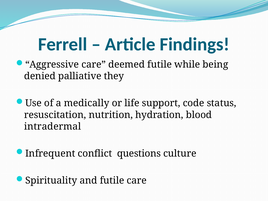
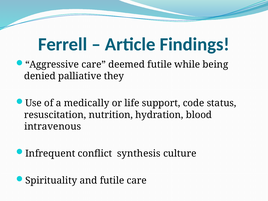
intradermal: intradermal -> intravenous
questions: questions -> synthesis
